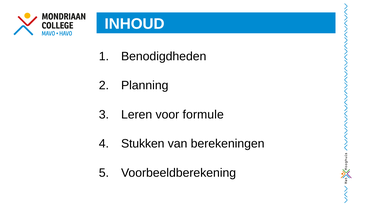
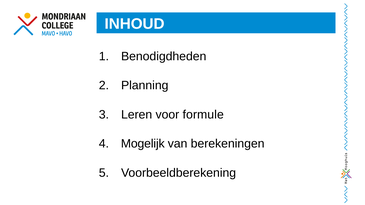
Stukken: Stukken -> Mogelijk
